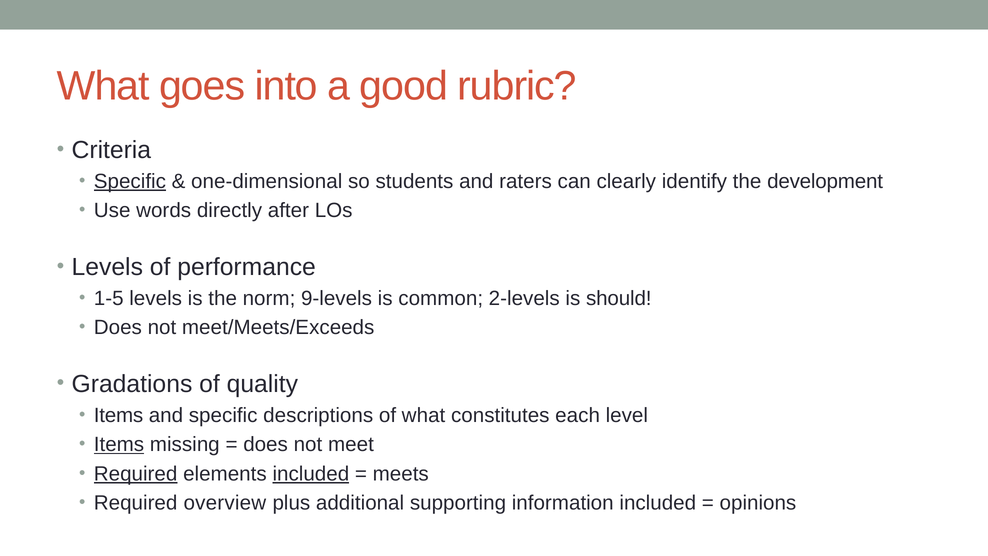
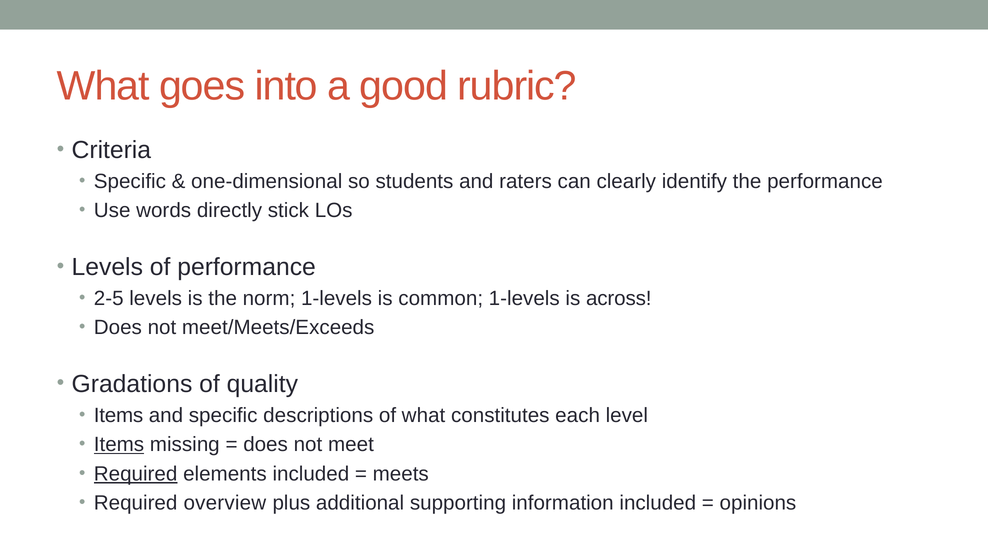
Specific at (130, 181) underline: present -> none
the development: development -> performance
after: after -> stick
1-5: 1-5 -> 2-5
norm 9-levels: 9-levels -> 1-levels
common 2-levels: 2-levels -> 1-levels
should: should -> across
included at (311, 474) underline: present -> none
